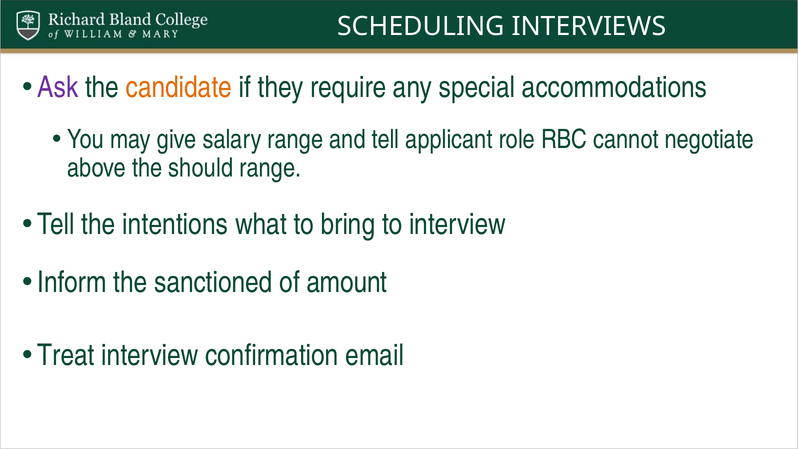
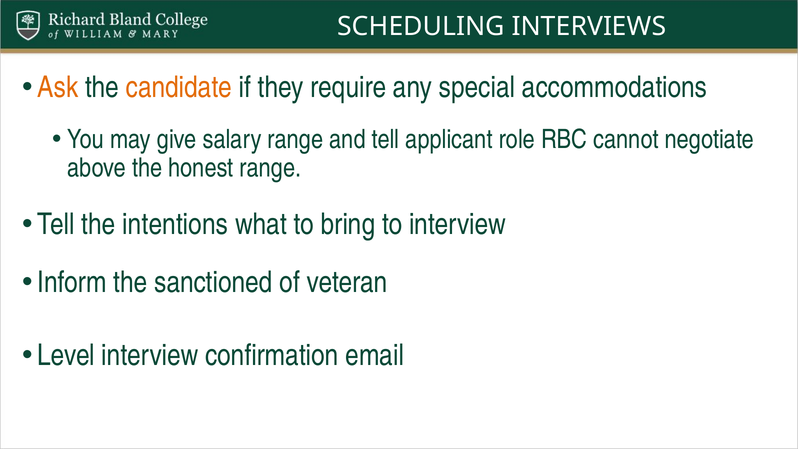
Ask colour: purple -> orange
should: should -> honest
amount: amount -> veteran
Treat: Treat -> Level
